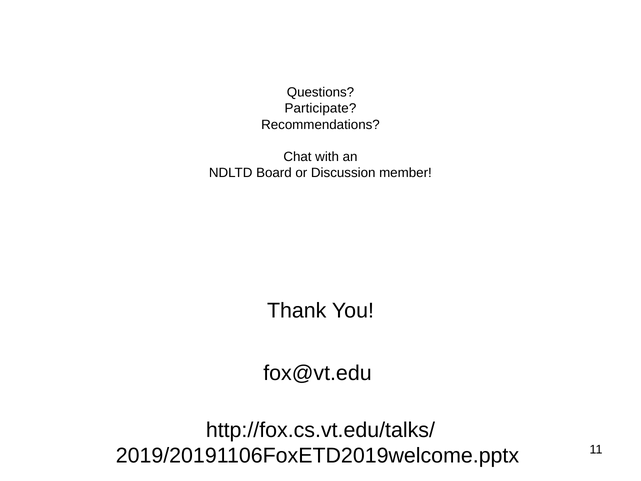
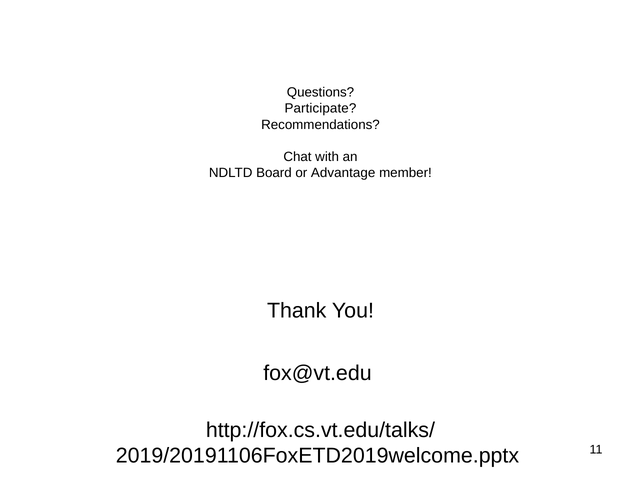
Discussion: Discussion -> Advantage
